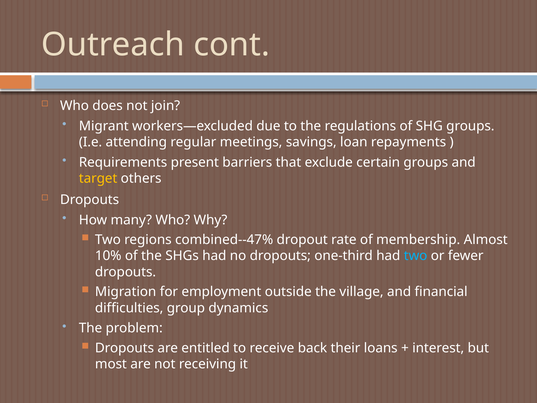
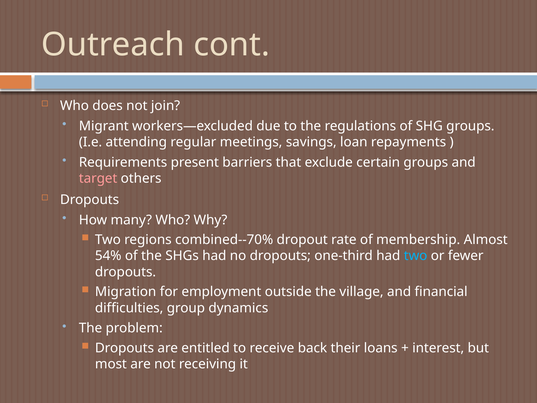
target colour: yellow -> pink
combined--47%: combined--47% -> combined--70%
10%: 10% -> 54%
